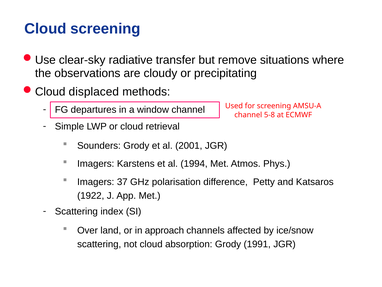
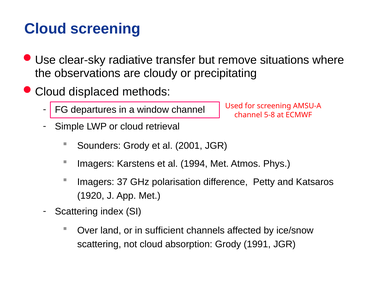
1922: 1922 -> 1920
approach: approach -> sufficient
